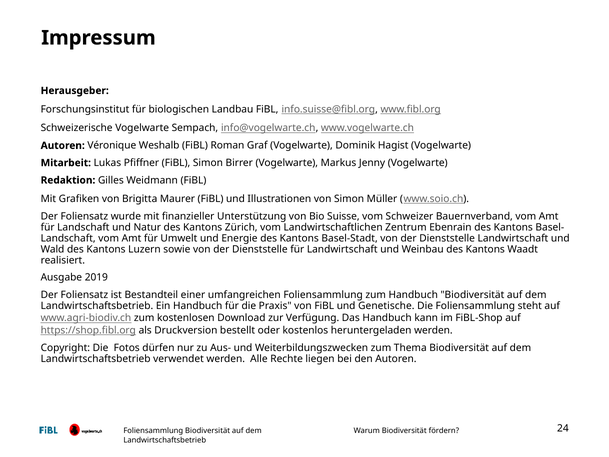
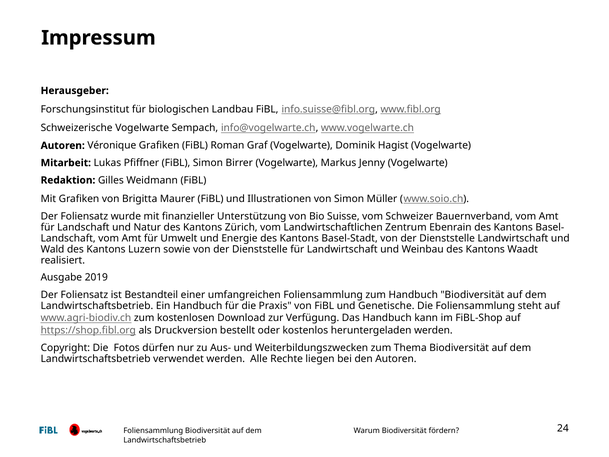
Véronique Weshalb: Weshalb -> Grafiken
